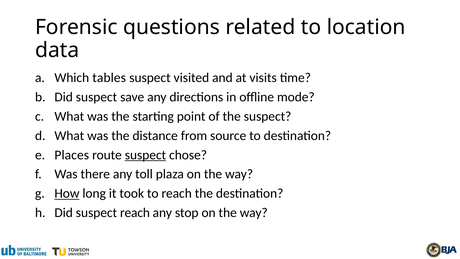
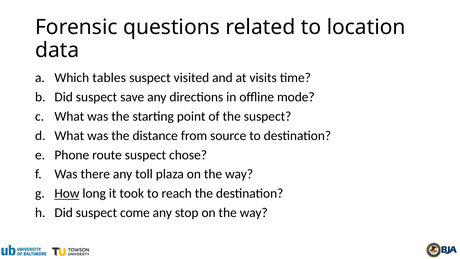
Places: Places -> Phone
suspect at (145, 155) underline: present -> none
suspect reach: reach -> come
